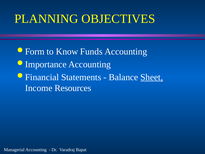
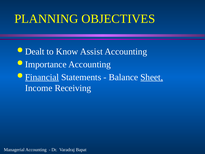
Form: Form -> Dealt
Funds: Funds -> Assist
Financial underline: none -> present
Resources: Resources -> Receiving
